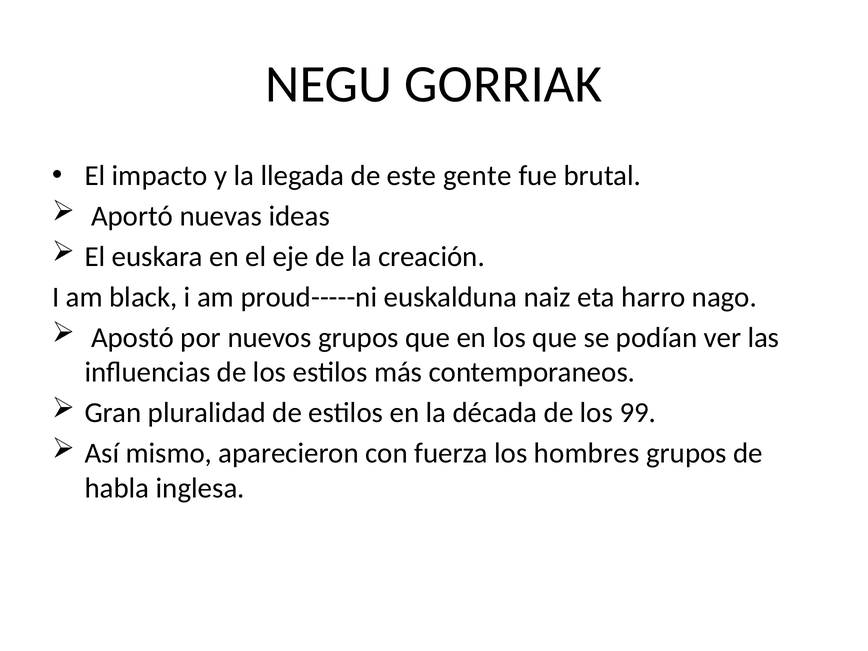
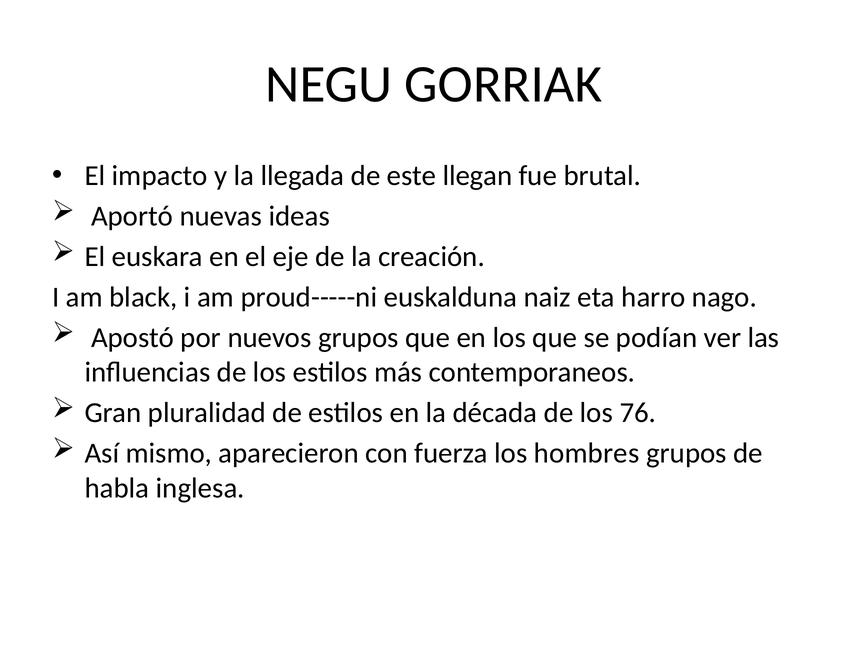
gente: gente -> llegan
99: 99 -> 76
